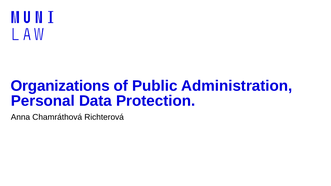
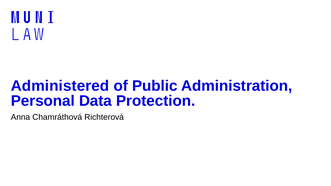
Organizations: Organizations -> Administered
